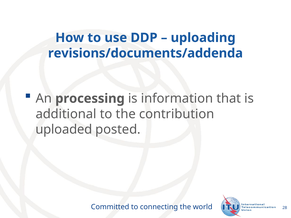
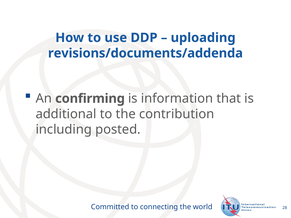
processing: processing -> confirming
uploaded: uploaded -> including
